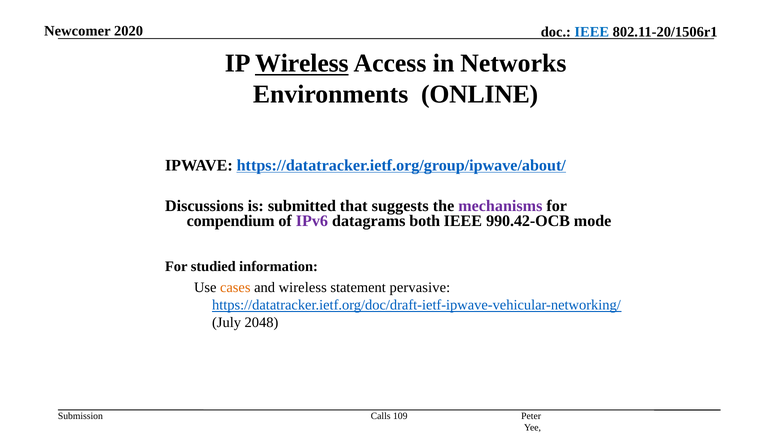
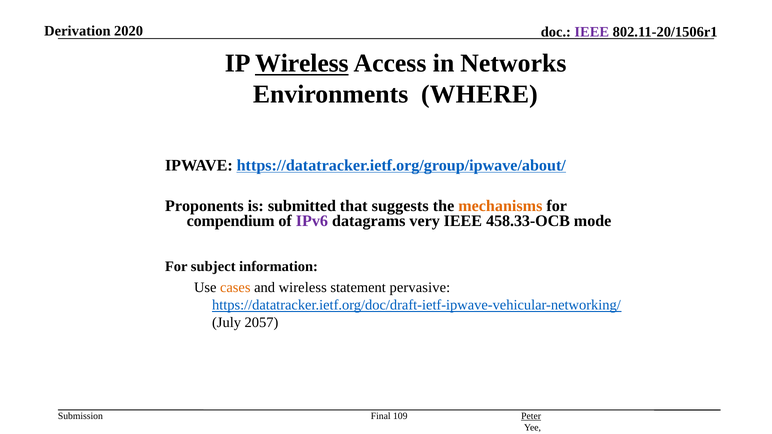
Newcomer: Newcomer -> Derivation
IEEE at (592, 32) colour: blue -> purple
ONLINE: ONLINE -> WHERE
Discussions: Discussions -> Proponents
mechanisms colour: purple -> orange
both: both -> very
990.42-OCB: 990.42-OCB -> 458.33-OCB
studied: studied -> subject
2048: 2048 -> 2057
Calls: Calls -> Final
Peter underline: none -> present
